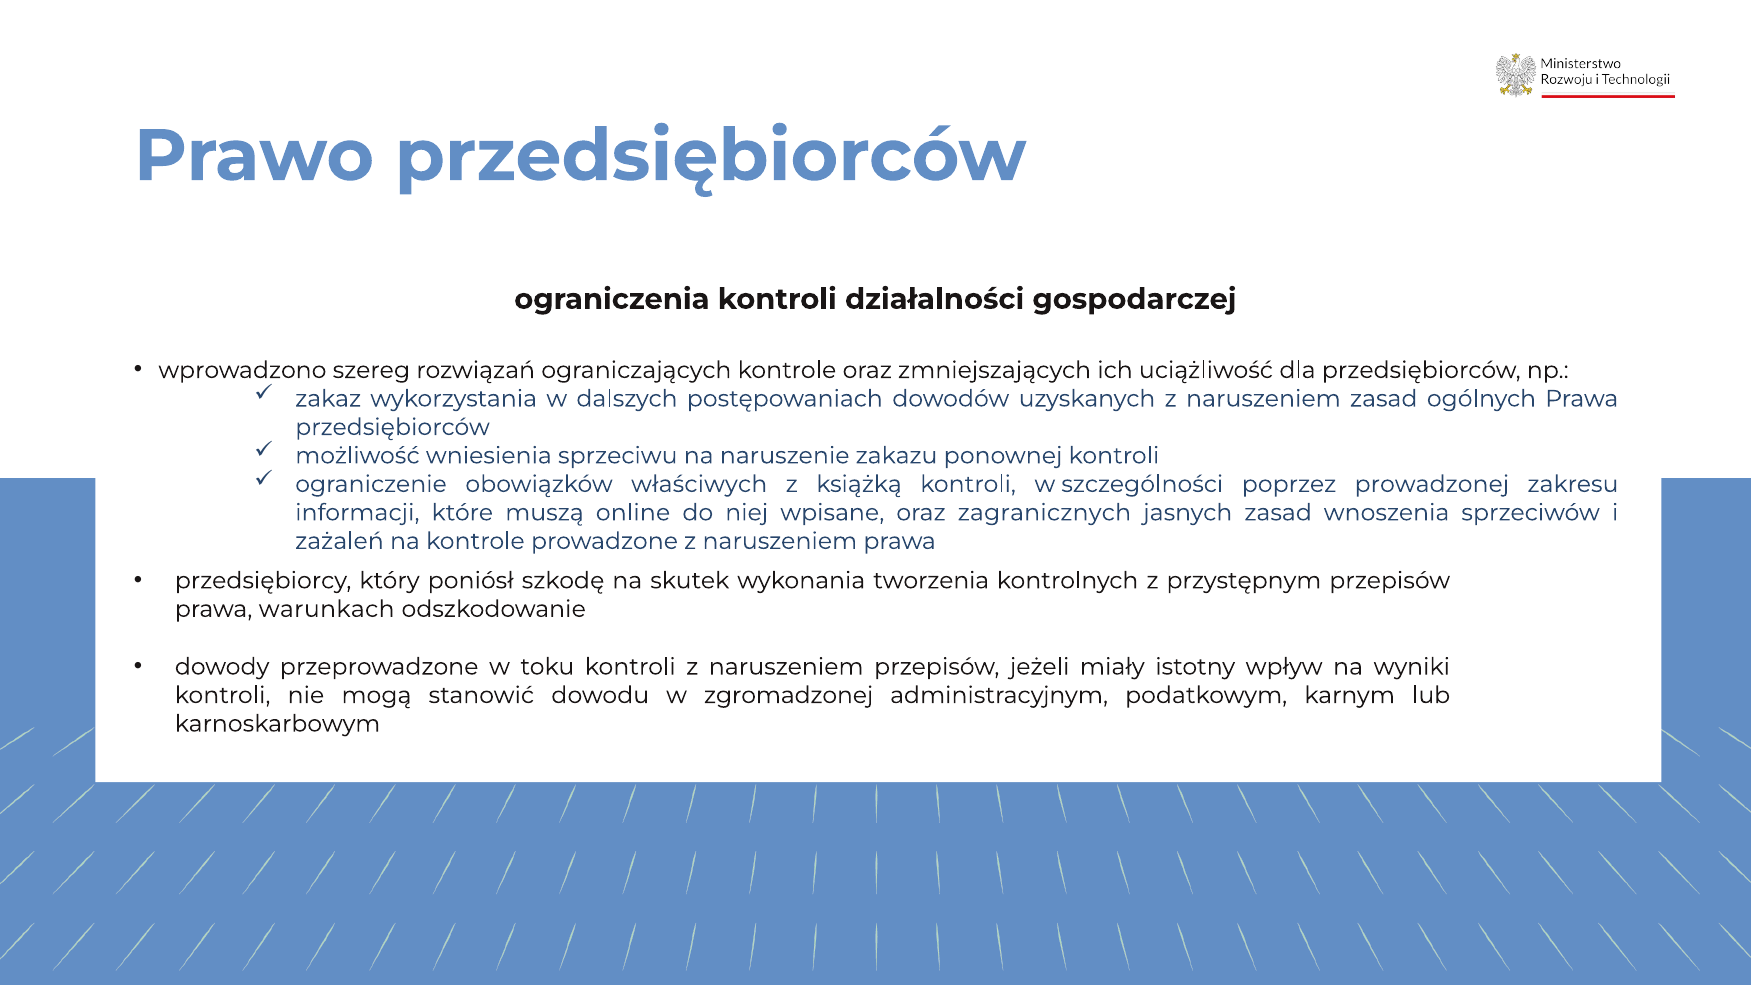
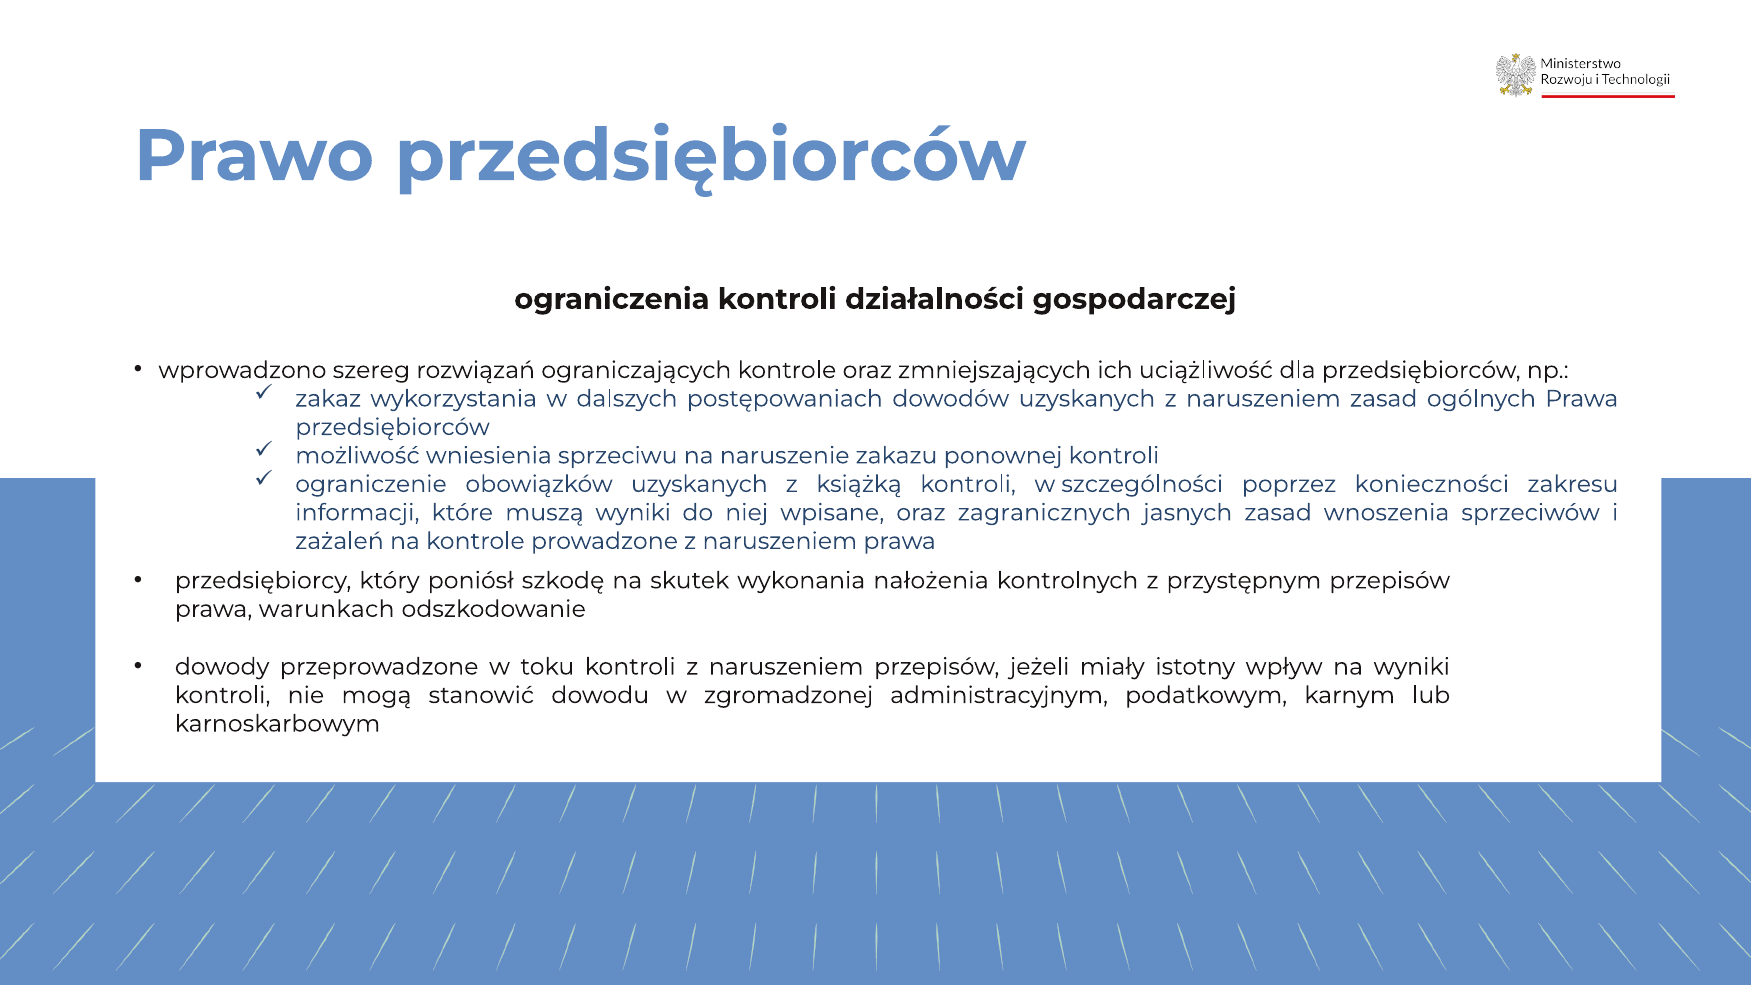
obowiązków właściwych: właściwych -> uzyskanych
prowadzonej: prowadzonej -> konieczności
muszą online: online -> wyniki
tworzenia: tworzenia -> nałożenia
